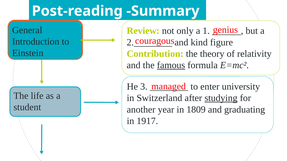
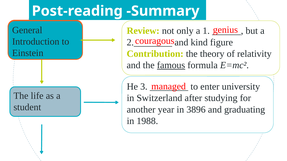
studying underline: present -> none
1809: 1809 -> 3896
1917: 1917 -> 1988
